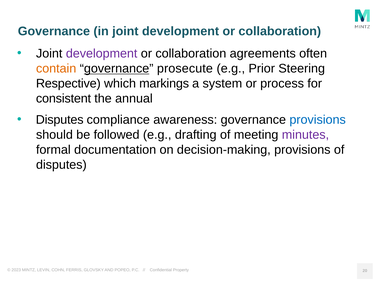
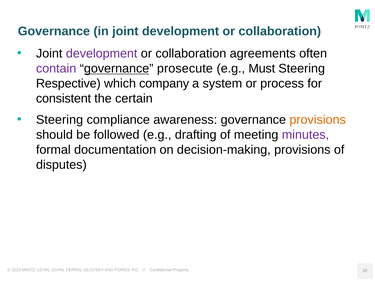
contain colour: orange -> purple
Prior: Prior -> Must
markings: markings -> company
annual: annual -> certain
Disputes at (60, 120): Disputes -> Steering
provisions at (318, 120) colour: blue -> orange
